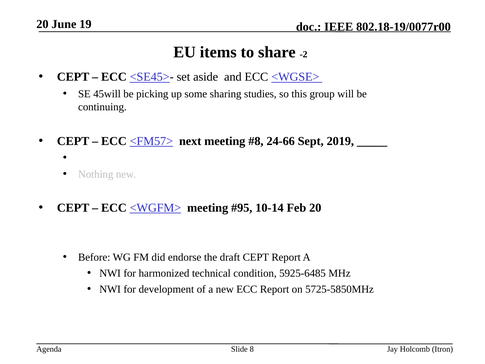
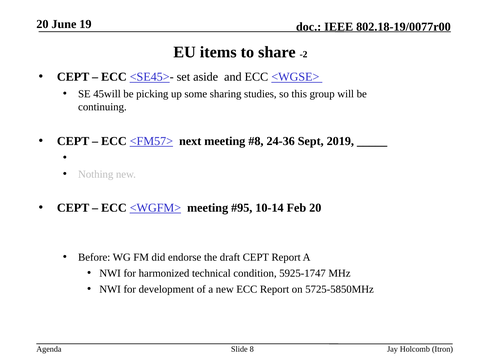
24-66: 24-66 -> 24-36
5925-6485: 5925-6485 -> 5925-1747
